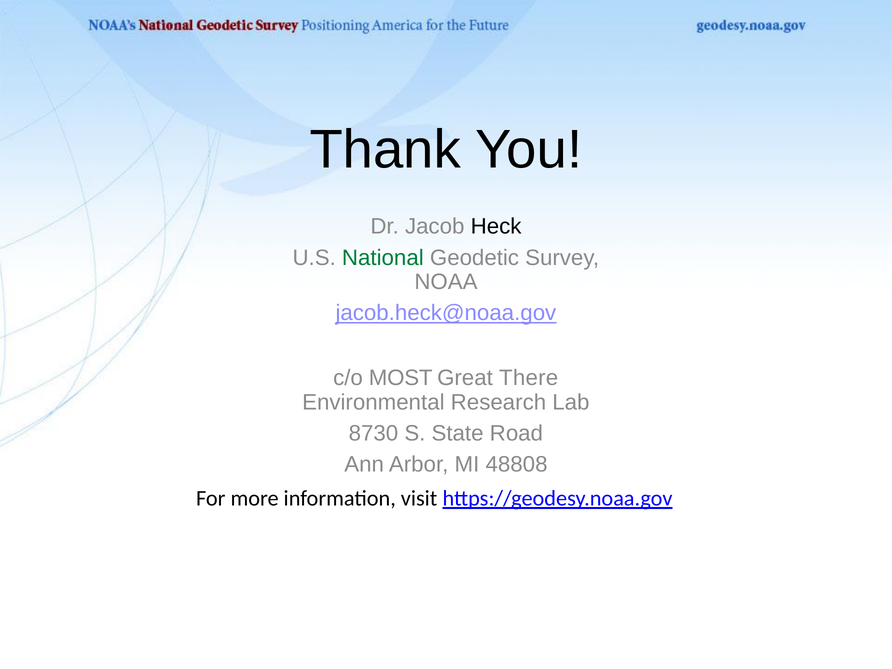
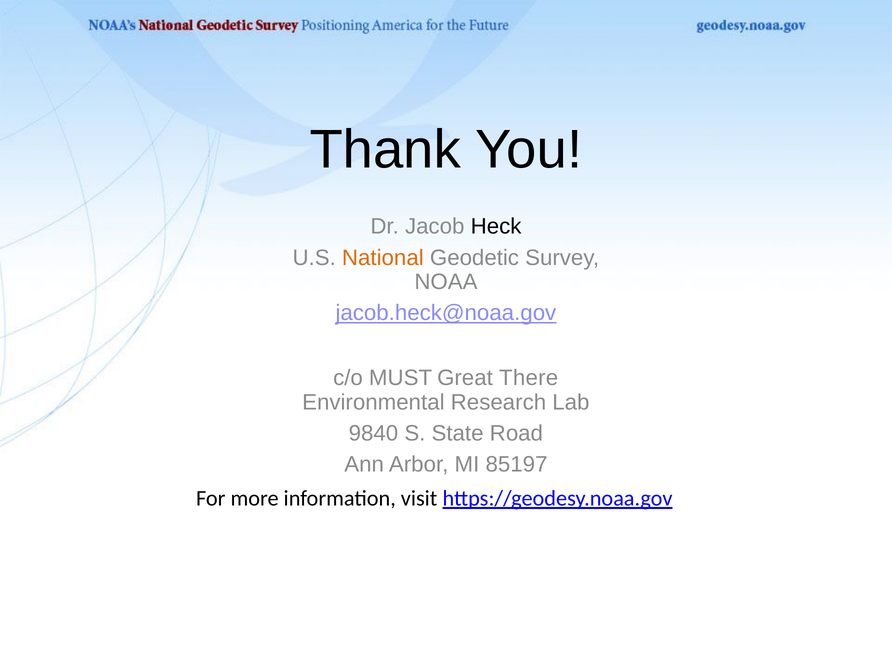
National colour: green -> orange
MOST: MOST -> MUST
8730: 8730 -> 9840
48808: 48808 -> 85197
